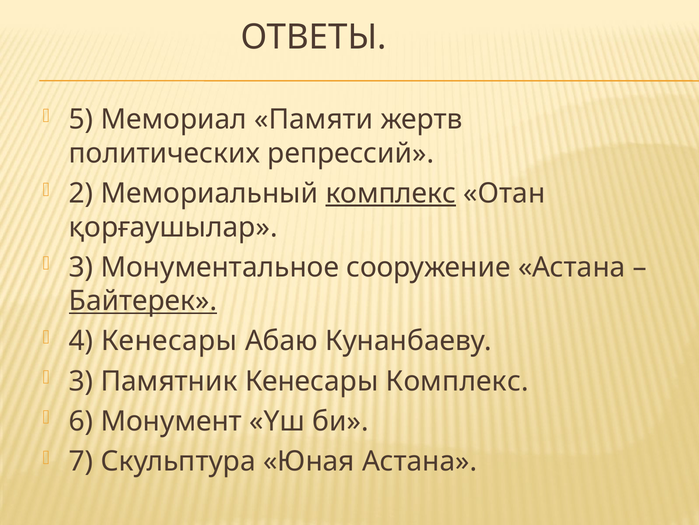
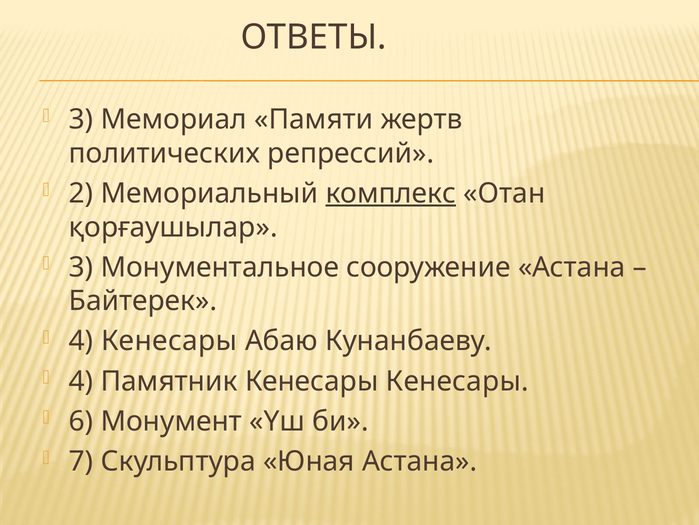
5 at (81, 119): 5 -> 3
Байтерек underline: present -> none
3 at (81, 381): 3 -> 4
Кенесары Комплекс: Комплекс -> Кенесары
